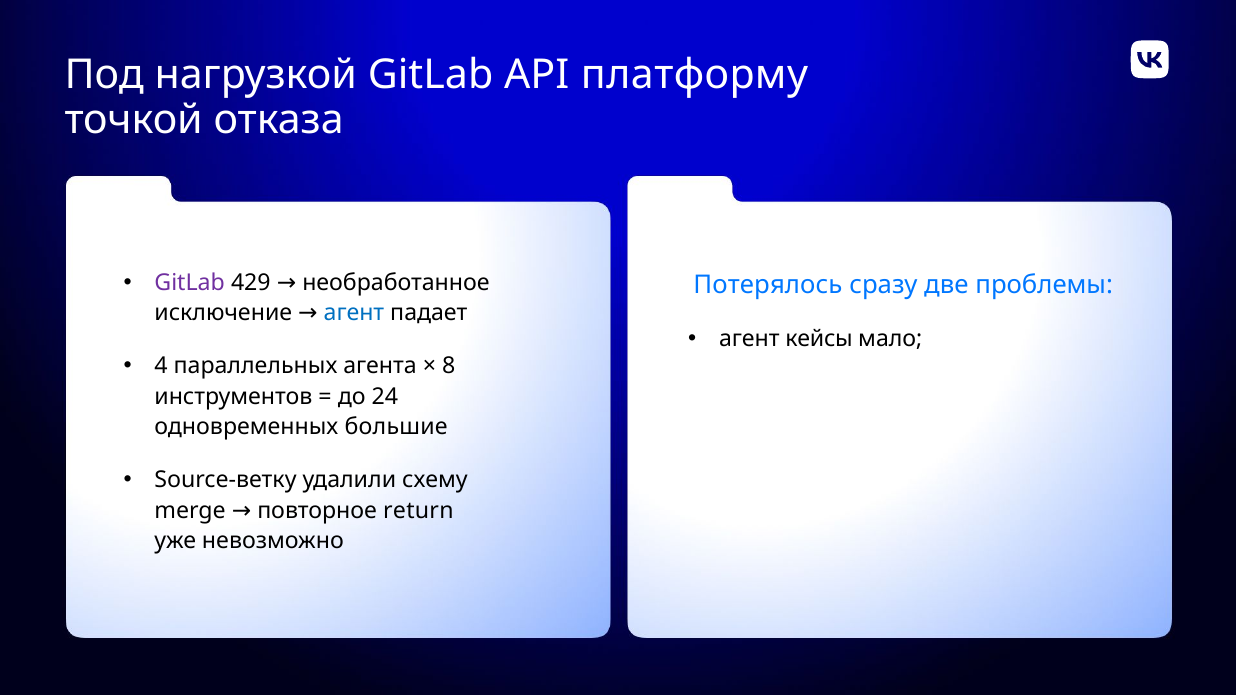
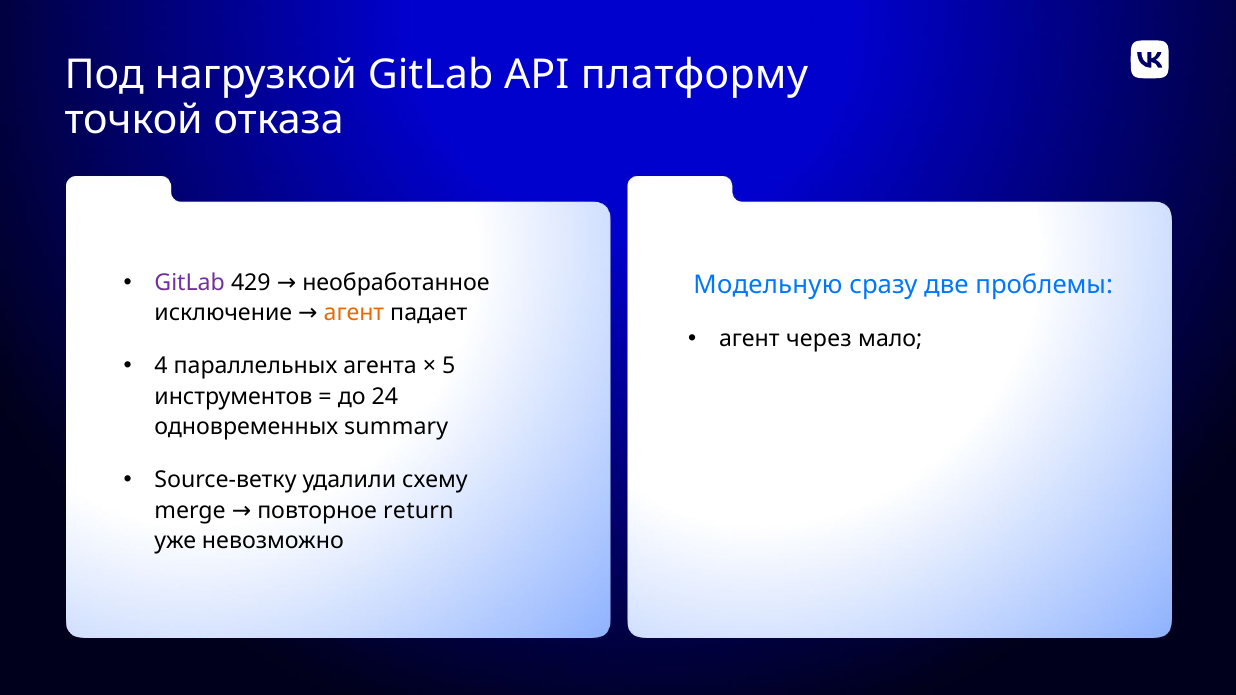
Потерялось: Потерялось -> Модельную
агент at (354, 313) colour: blue -> orange
кейсы: кейсы -> через
8: 8 -> 5
большие: большие -> summary
